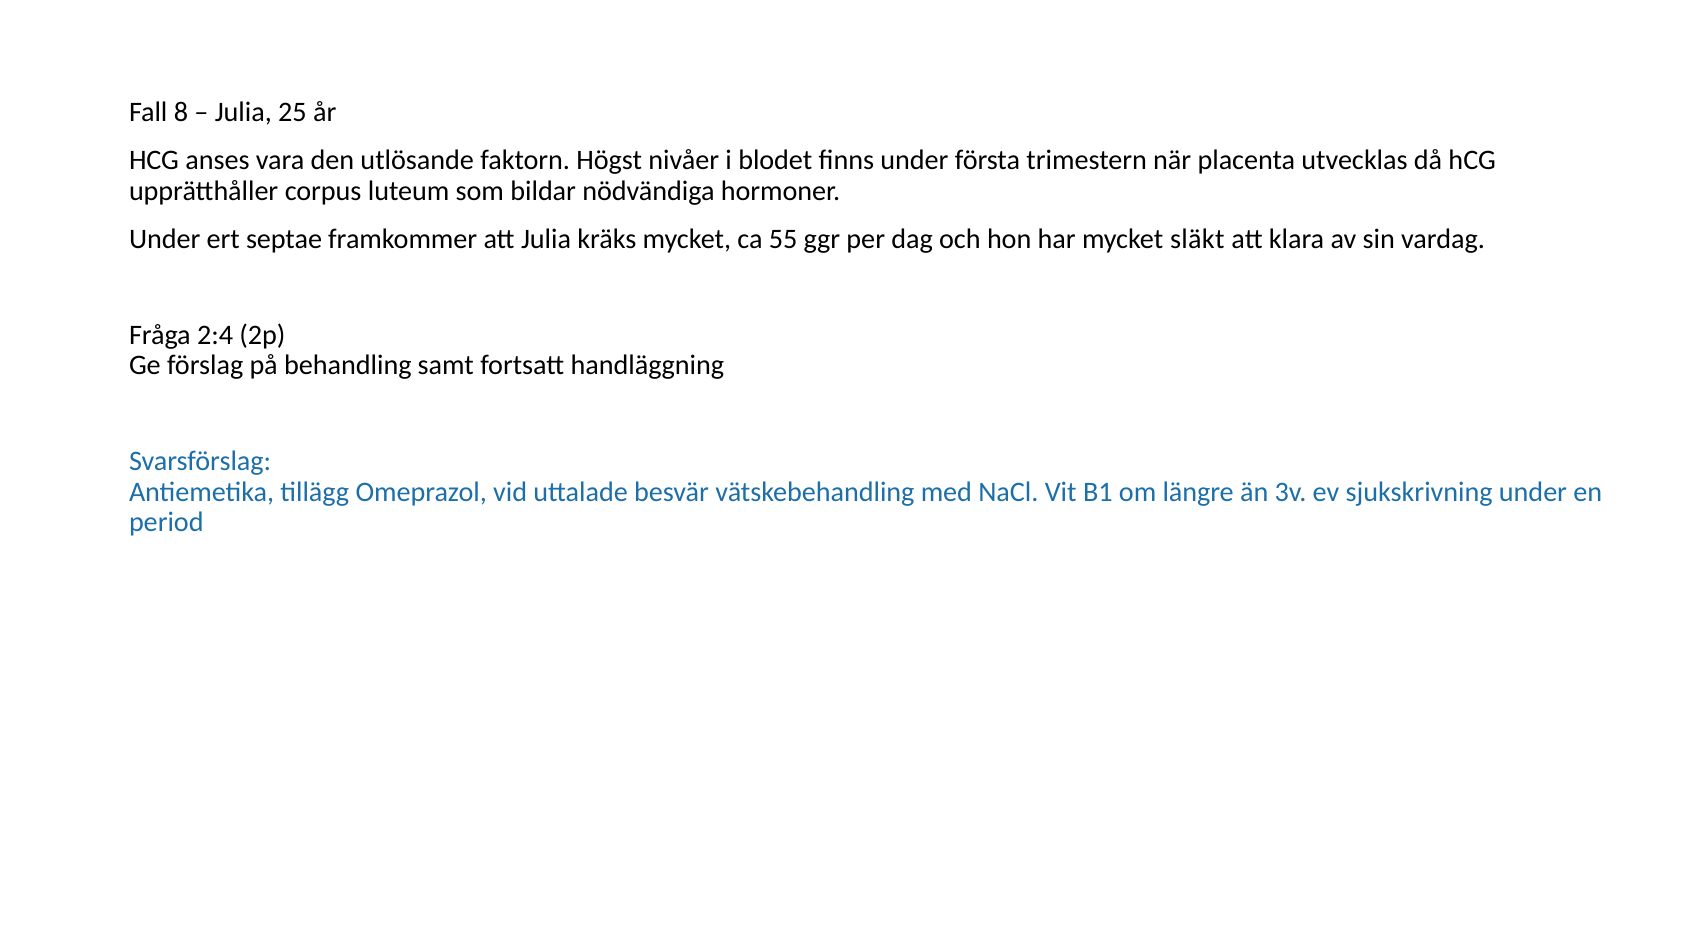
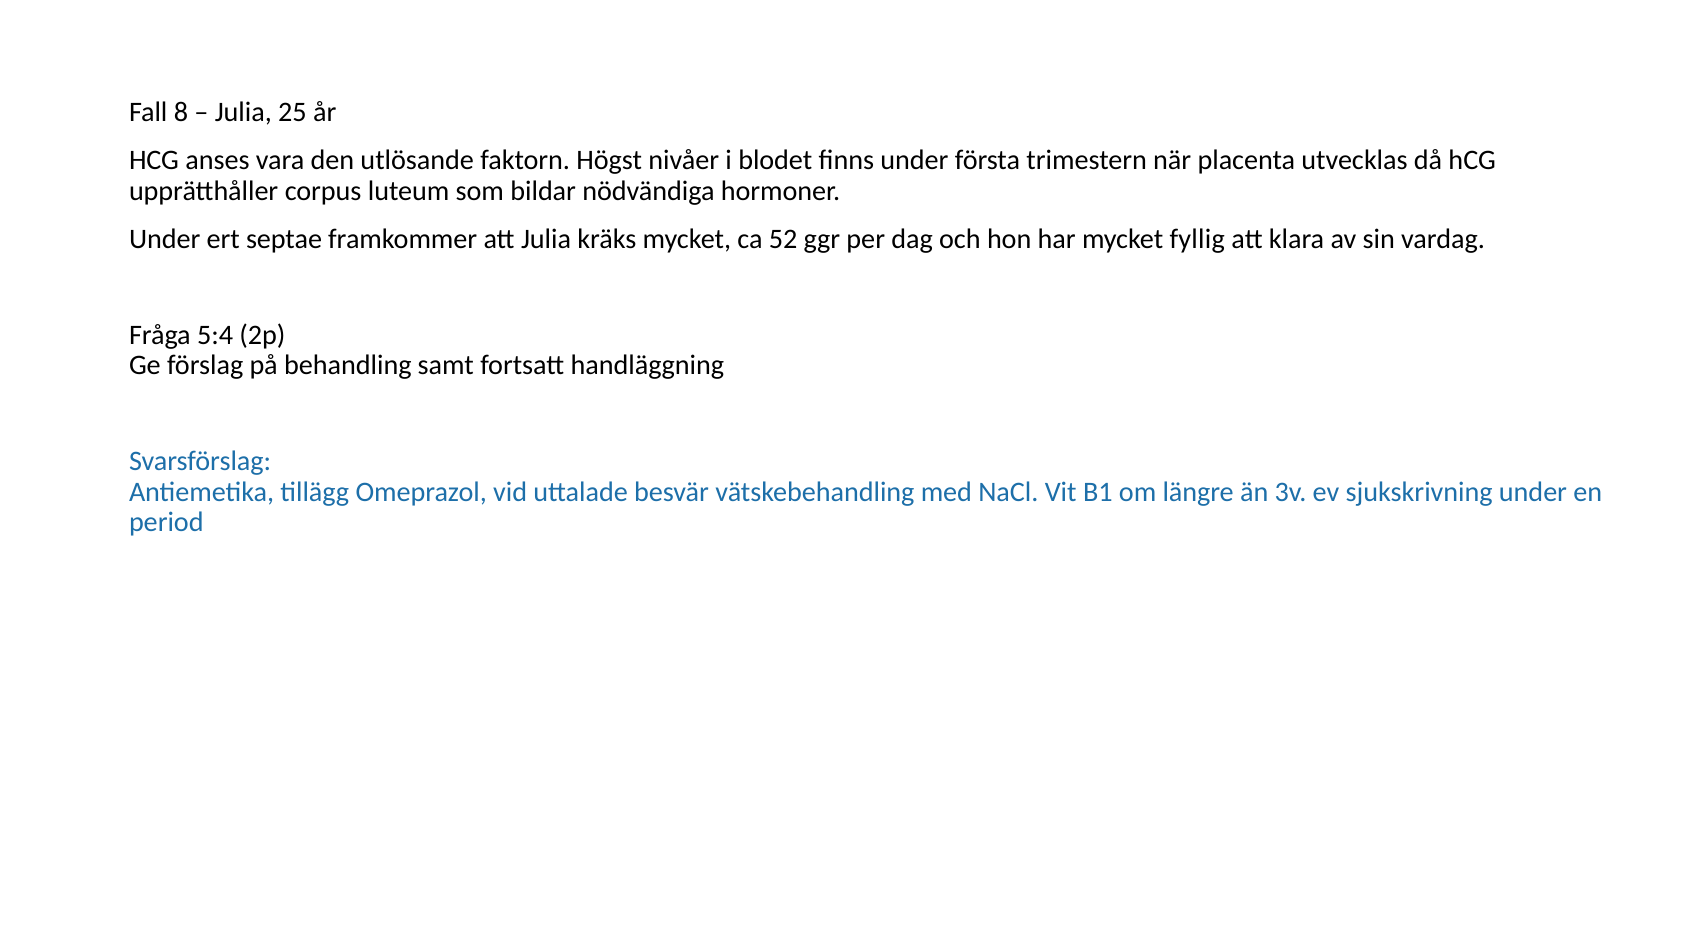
55: 55 -> 52
släkt: släkt -> fyllig
2:4: 2:4 -> 5:4
